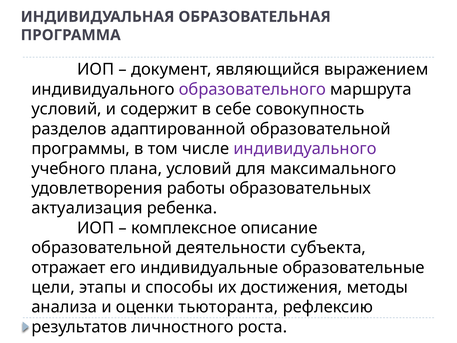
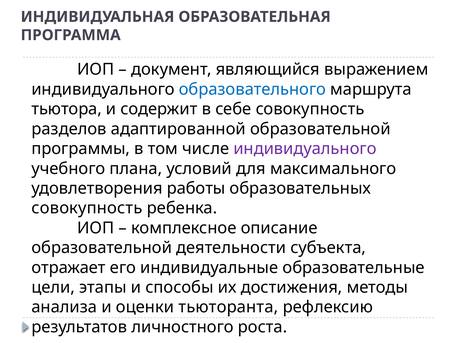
образовательного colour: purple -> blue
условий at (67, 109): условий -> тьютора
актуализация at (87, 208): актуализация -> совокупность
